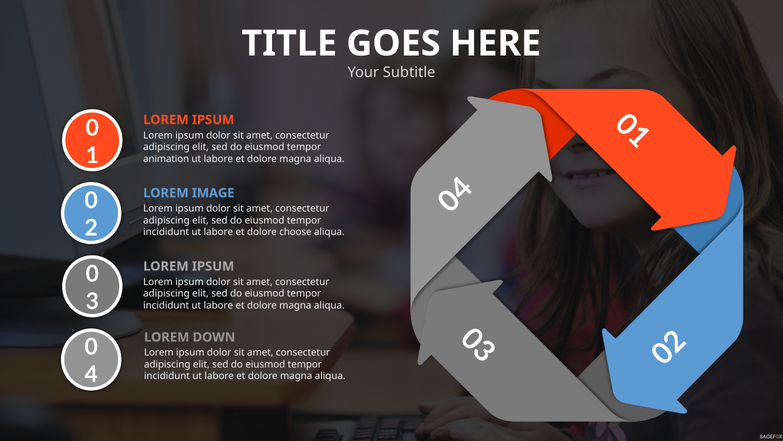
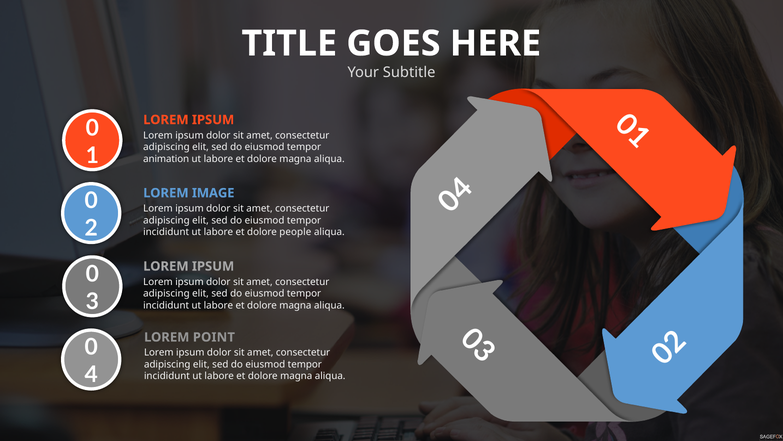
choose: choose -> people
DOWN: DOWN -> POINT
